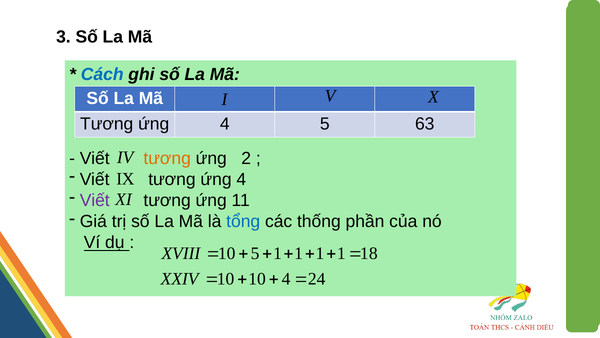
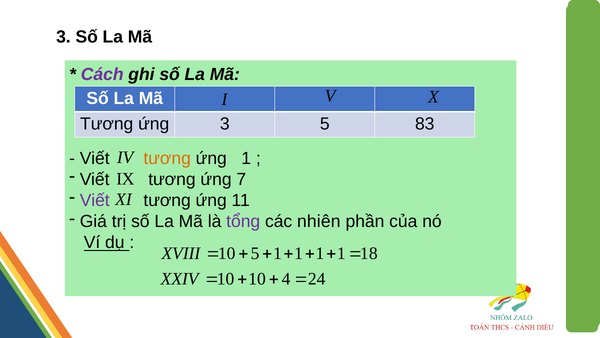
Cách colour: blue -> purple
4 at (225, 124): 4 -> 3
63: 63 -> 83
ứng 2: 2 -> 1
Viết tương ứng 4: 4 -> 7
tổng colour: blue -> purple
thống: thống -> nhiên
